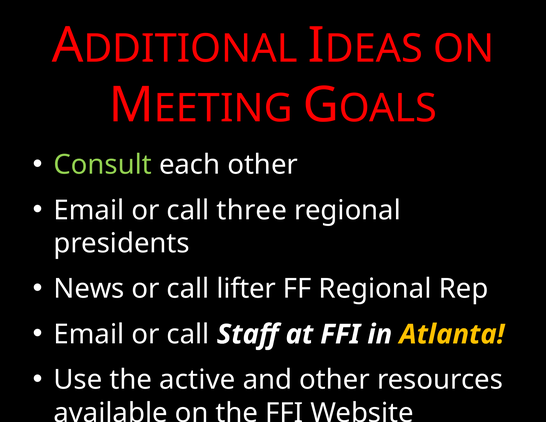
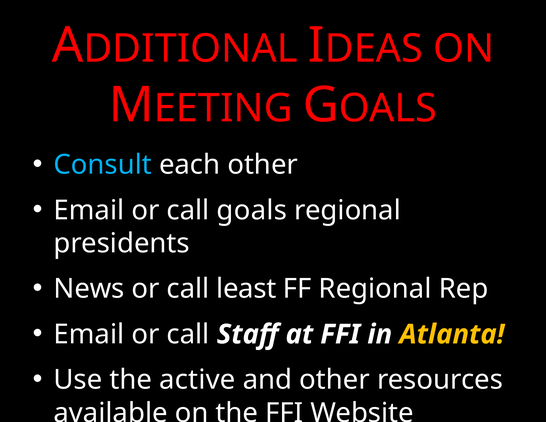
Consult colour: light green -> light blue
three: three -> goals
lifter: lifter -> least
